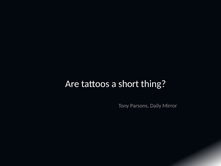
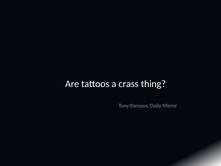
short: short -> crass
